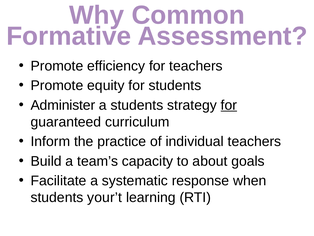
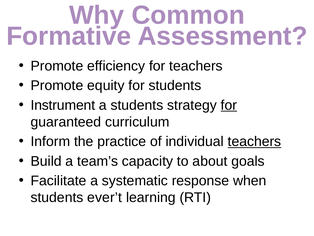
Administer: Administer -> Instrument
teachers at (254, 141) underline: none -> present
your’t: your’t -> ever’t
